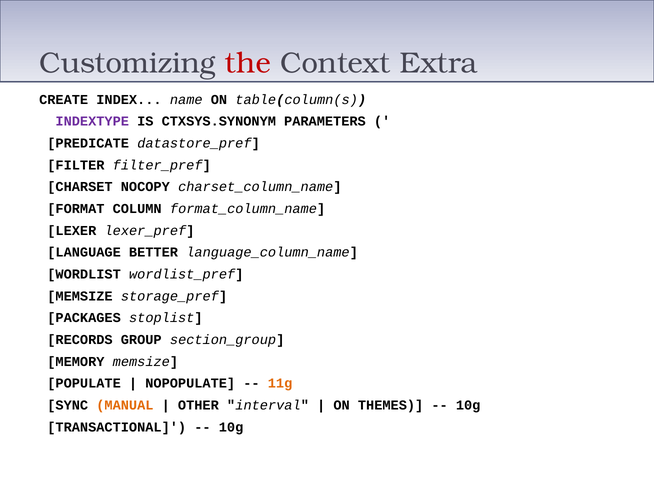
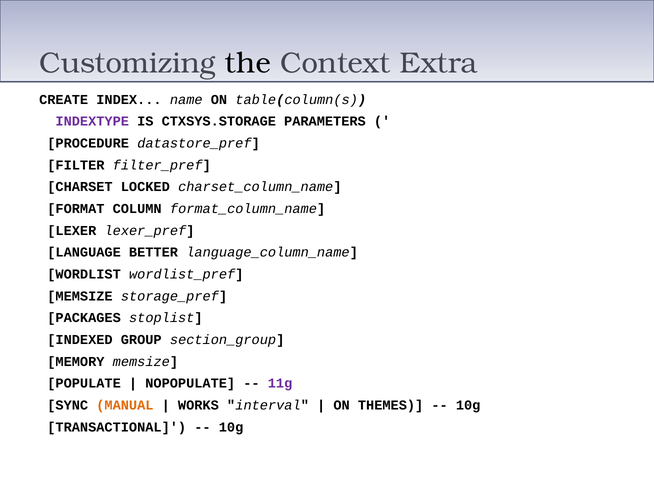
the colour: red -> black
CTXSYS.SYNONYM: CTXSYS.SYNONYM -> CTXSYS.STORAGE
PREDICATE: PREDICATE -> PROCEDURE
NOCOPY: NOCOPY -> LOCKED
RECORDS: RECORDS -> INDEXED
11g colour: orange -> purple
OTHER: OTHER -> WORKS
